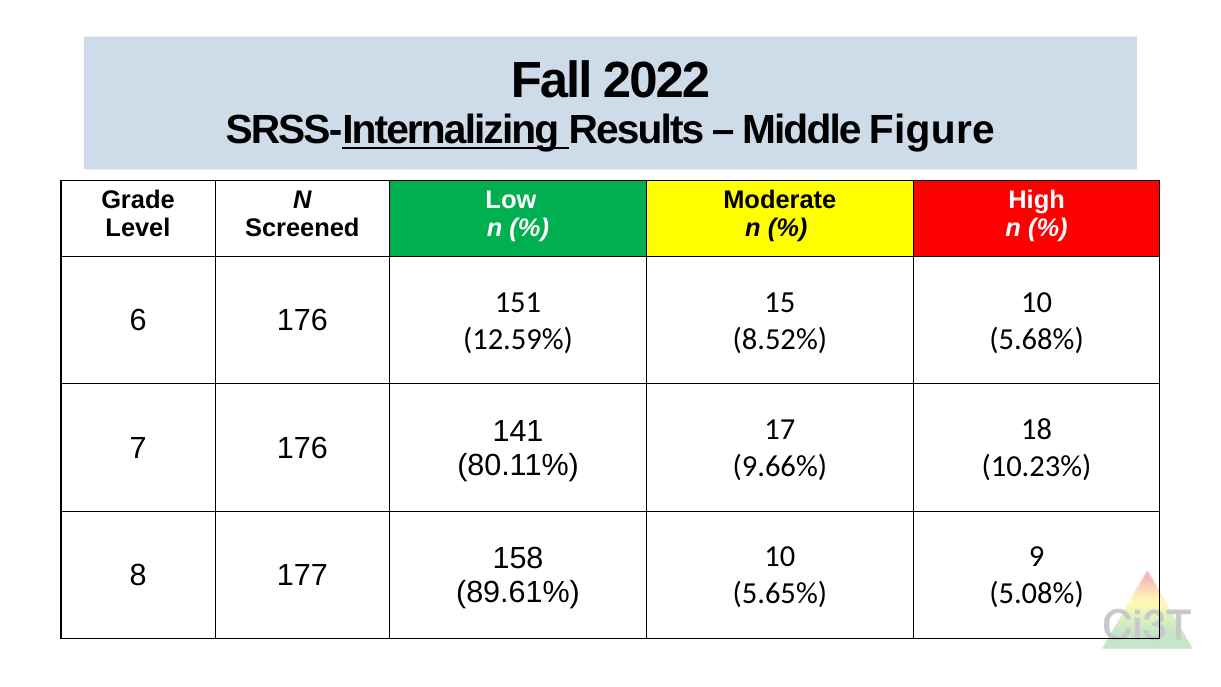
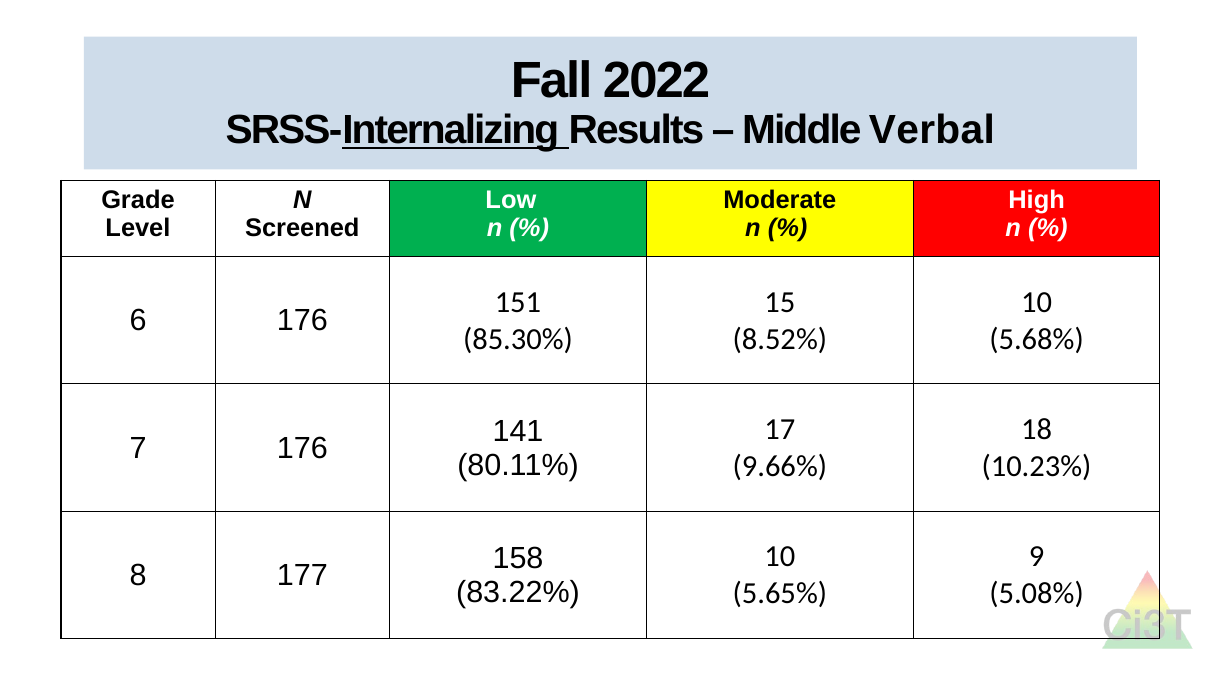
Figure: Figure -> Verbal
12.59%: 12.59% -> 85.30%
89.61%: 89.61% -> 83.22%
